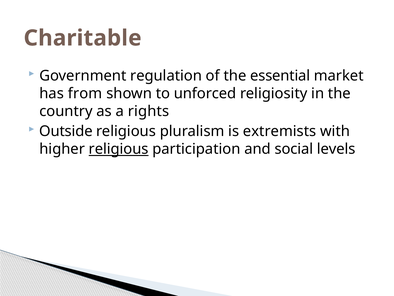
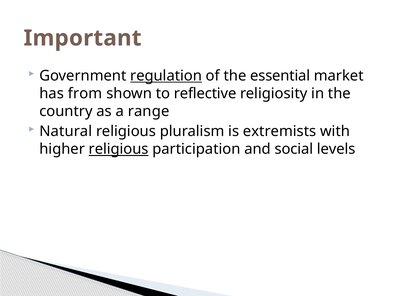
Charitable: Charitable -> Important
regulation underline: none -> present
unforced: unforced -> reflective
rights: rights -> range
Outside: Outside -> Natural
